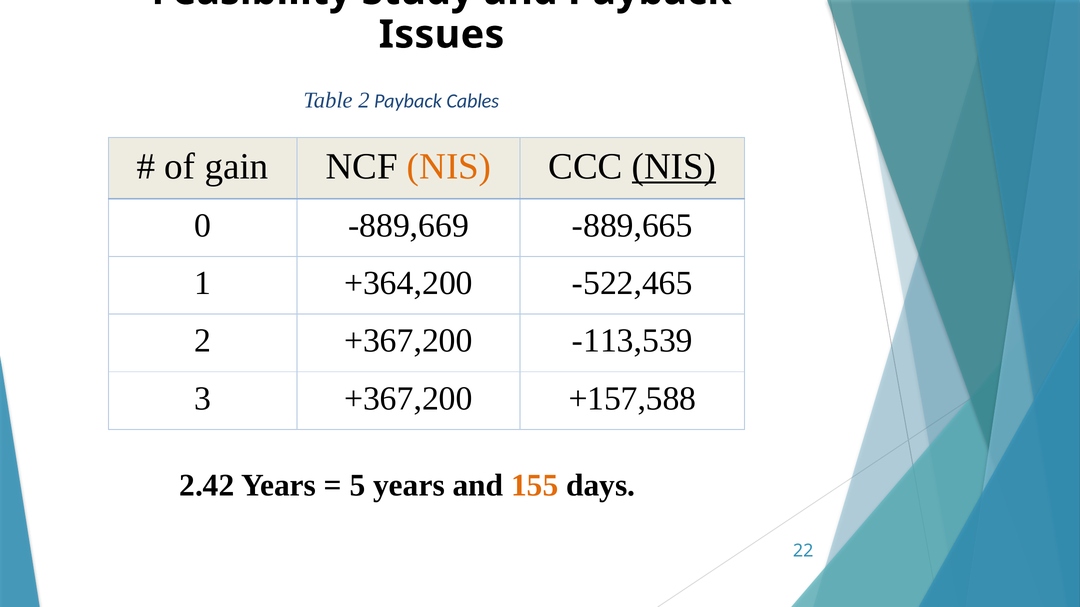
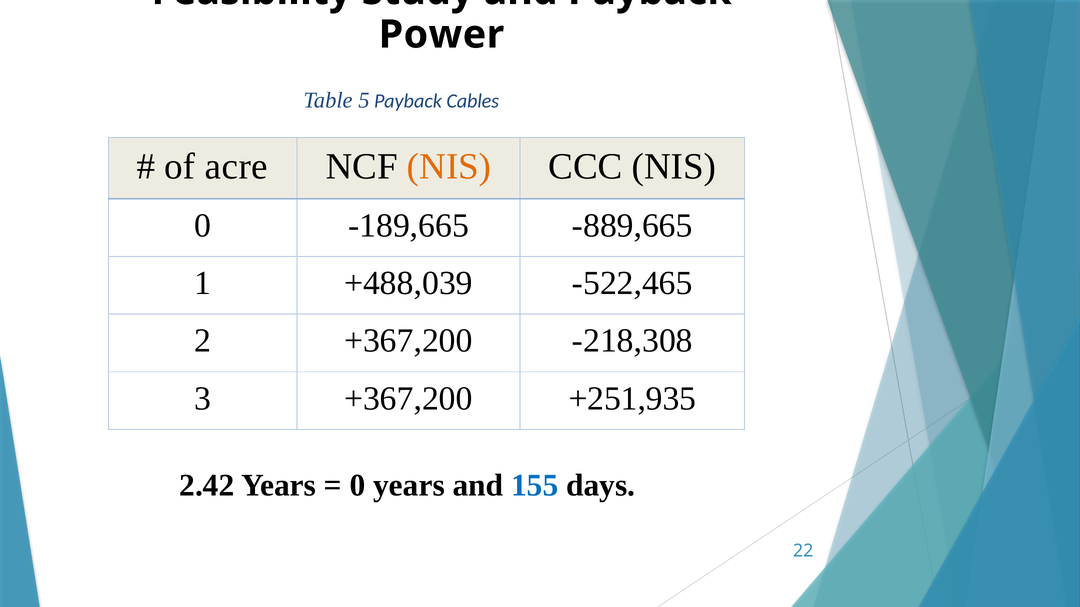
Issues: Issues -> Power
Table 2: 2 -> 5
gain: gain -> acre
NIS at (674, 167) underline: present -> none
-889,669: -889,669 -> -189,665
+364,200: +364,200 -> +488,039
-113,539: -113,539 -> -218,308
+157,588: +157,588 -> +251,935
5 at (358, 486): 5 -> 0
155 colour: orange -> blue
